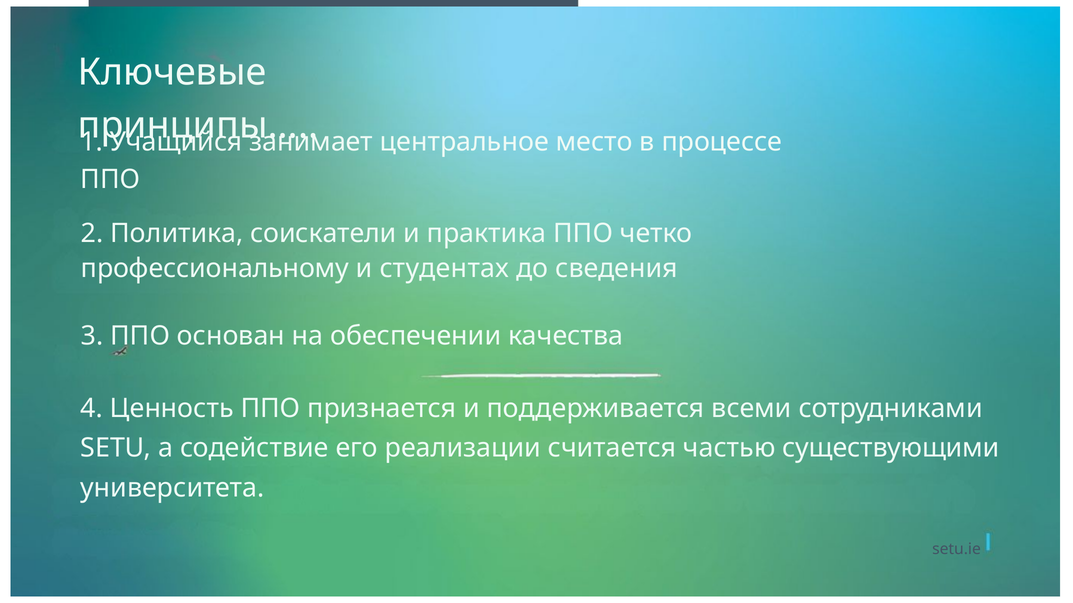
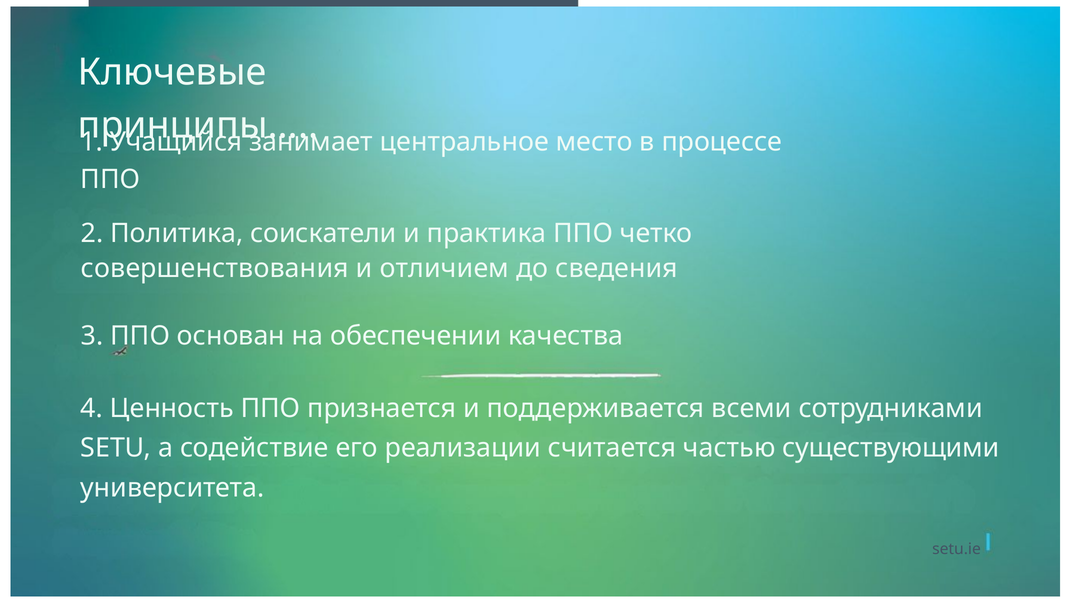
профессиональному: профессиональному -> совершенствования
студентах: студентах -> отличием
